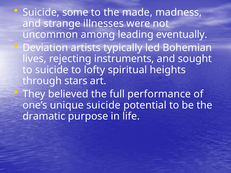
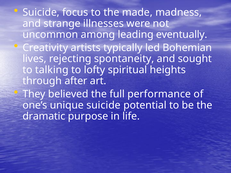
some: some -> focus
Deviation: Deviation -> Creativity
instruments: instruments -> spontaneity
to suicide: suicide -> talking
stars: stars -> after
